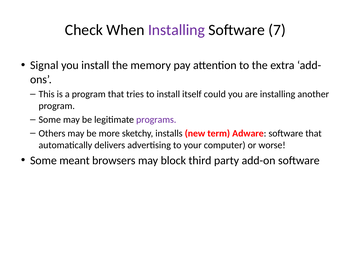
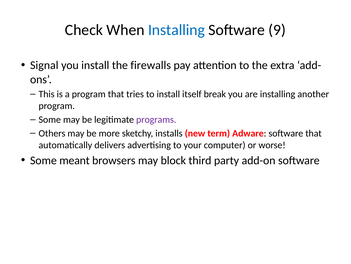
Installing at (176, 30) colour: purple -> blue
7: 7 -> 9
memory: memory -> firewalls
could: could -> break
